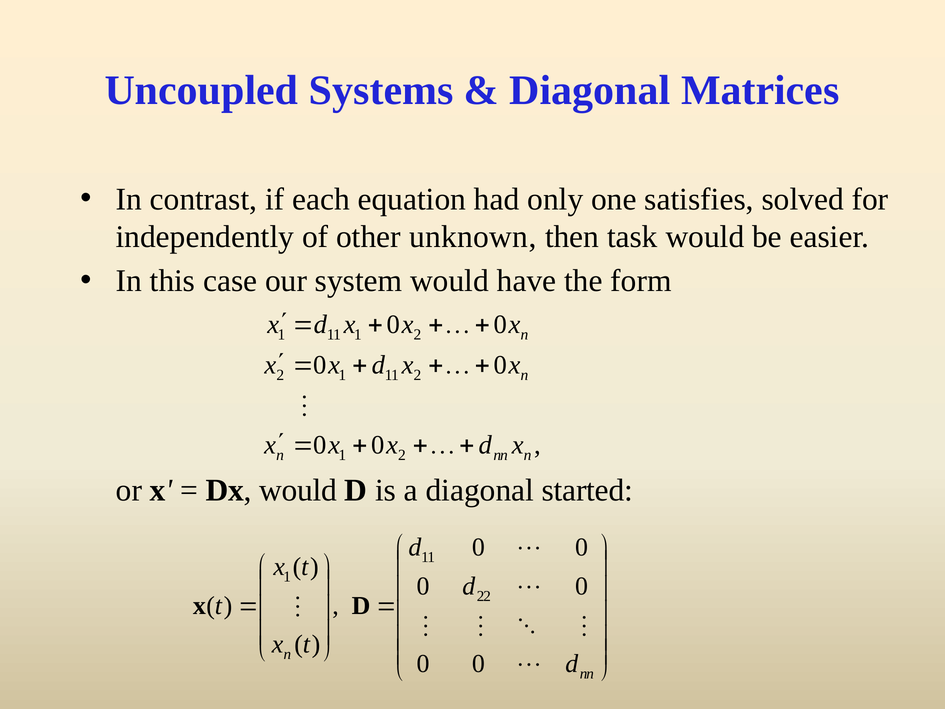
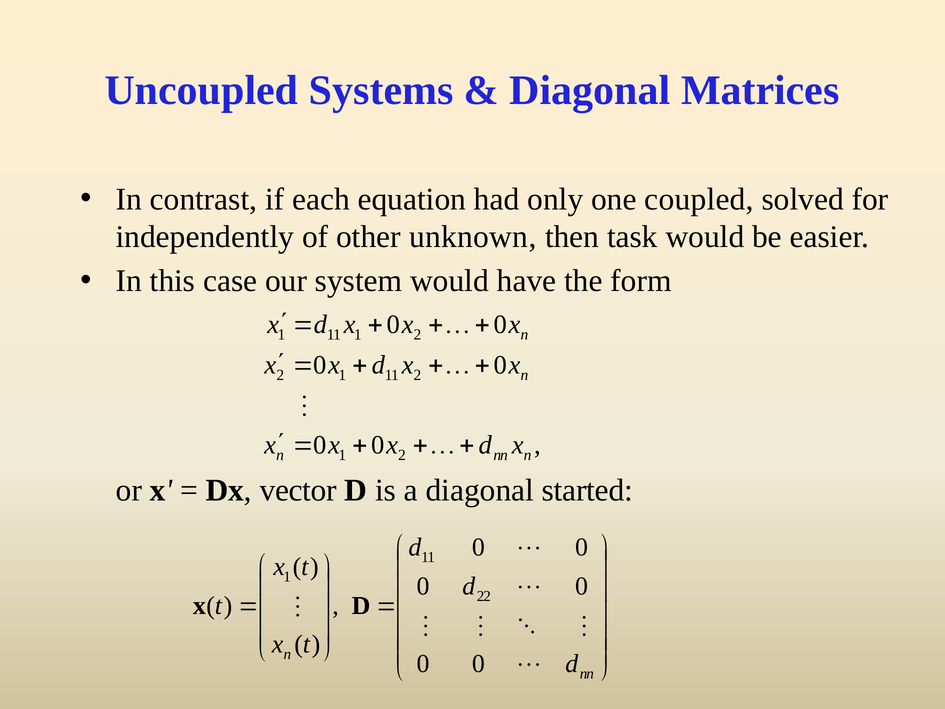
satisfies: satisfies -> coupled
Dx would: would -> vector
